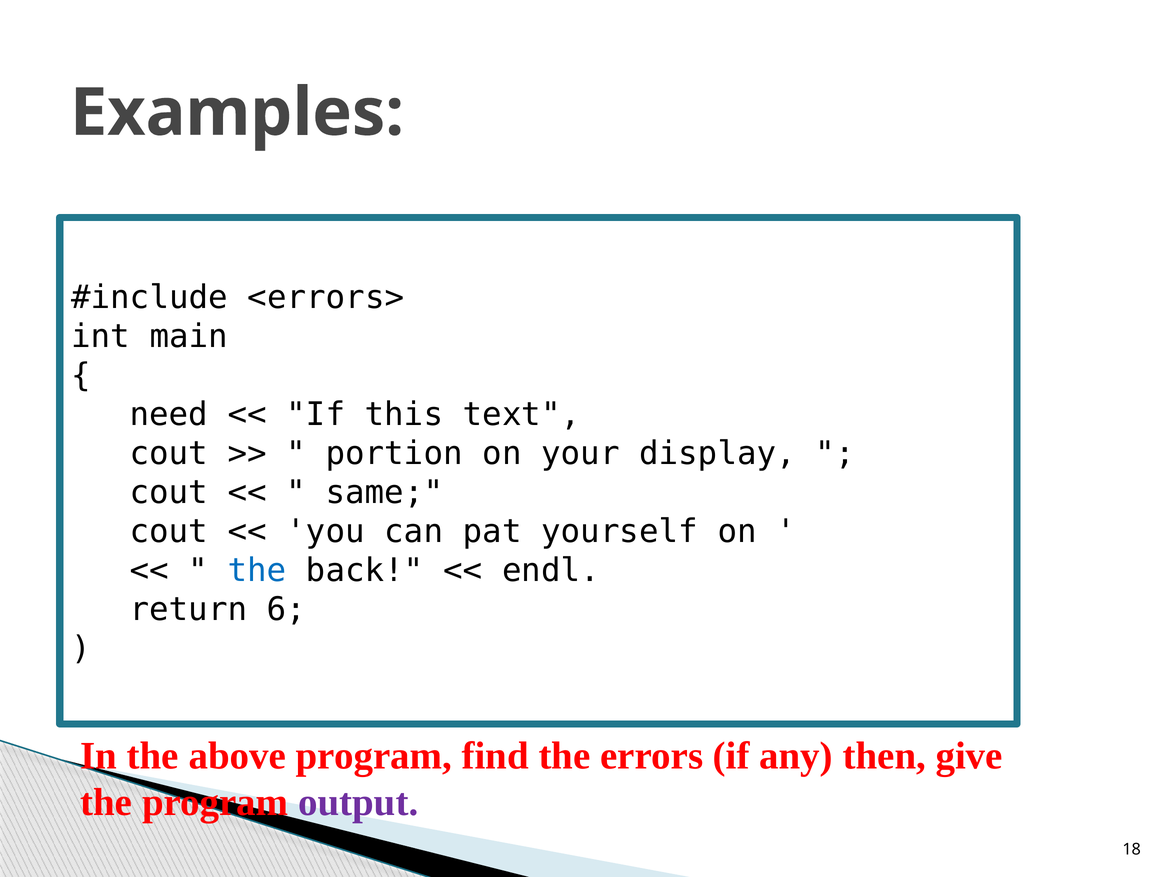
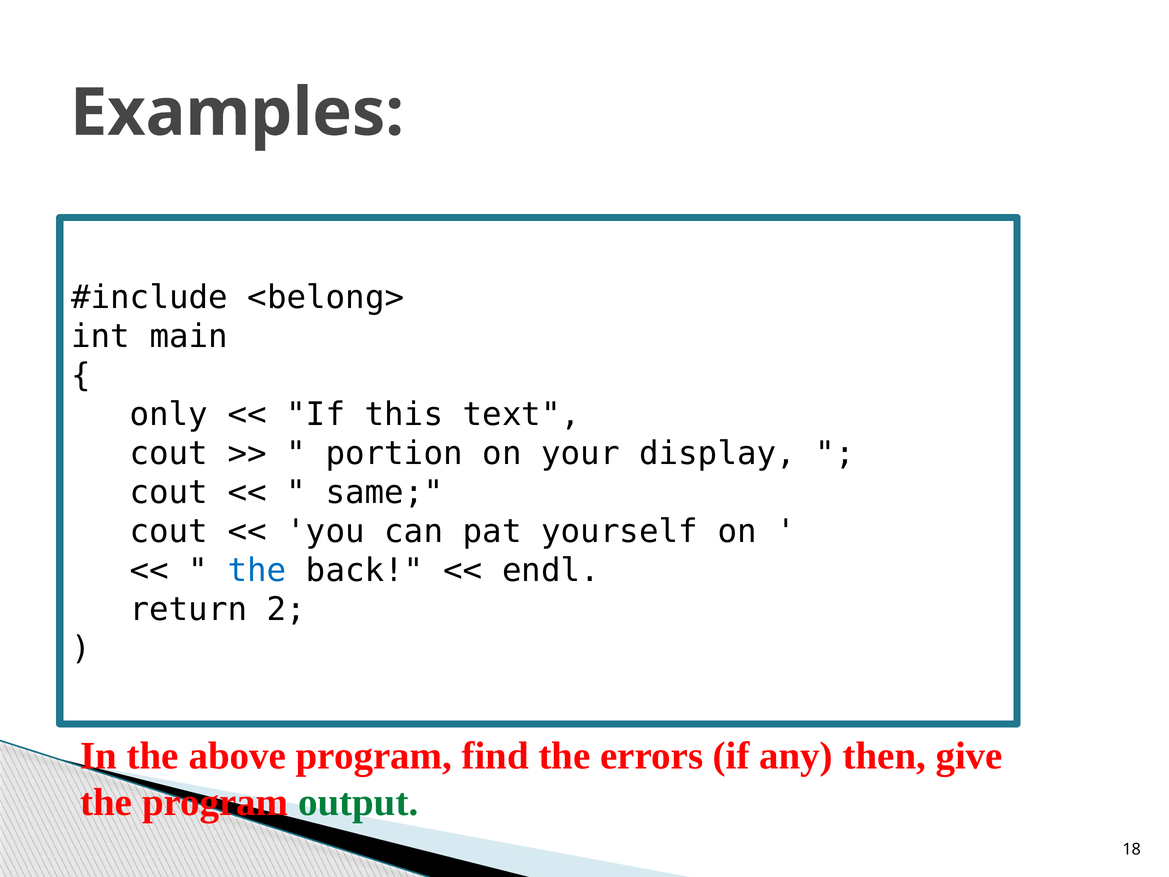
<errors>: <errors> -> <belong>
need: need -> only
6: 6 -> 2
output colour: purple -> green
